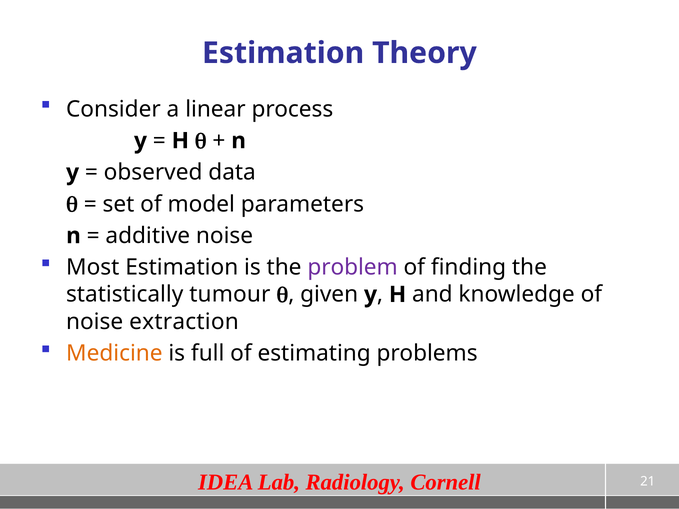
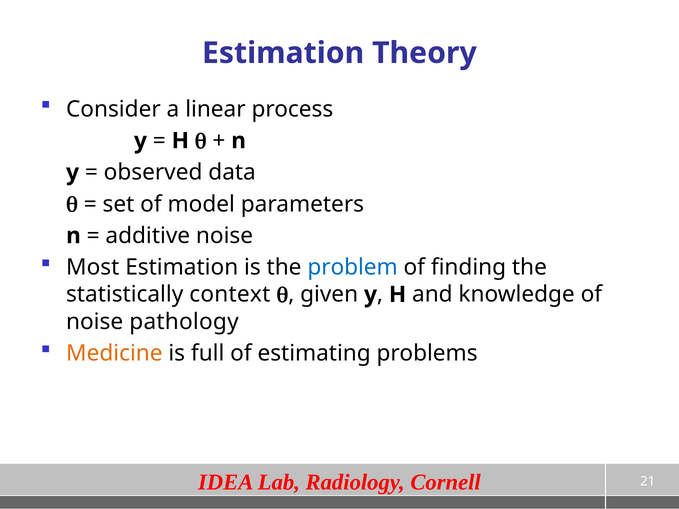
problem colour: purple -> blue
tumour: tumour -> context
extraction: extraction -> pathology
